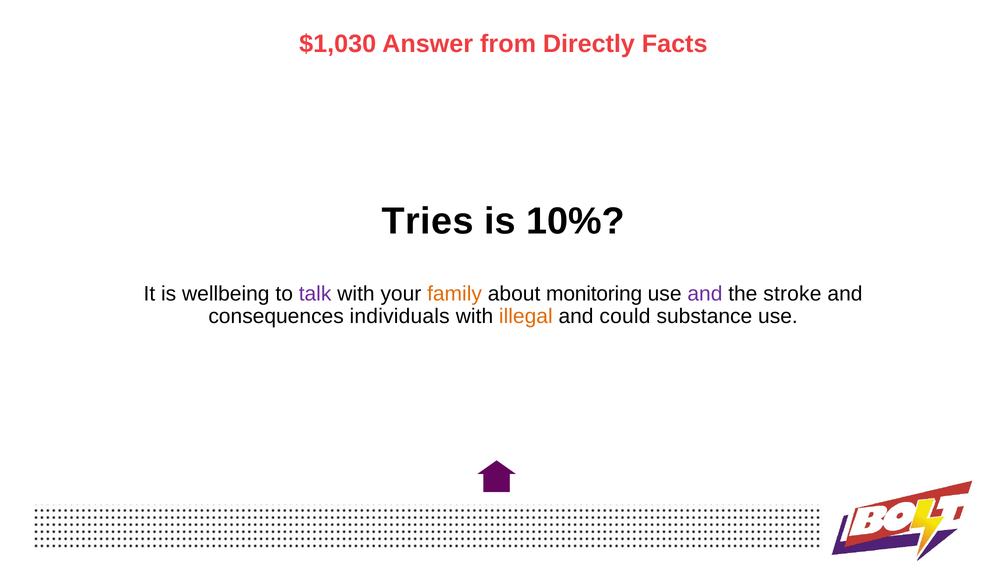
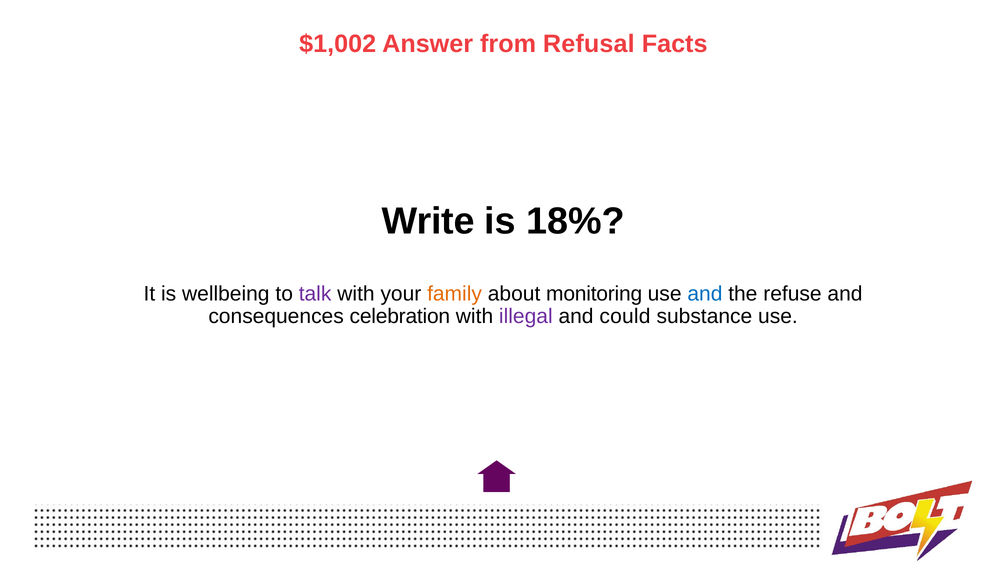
$1,030: $1,030 -> $1,002
Directly: Directly -> Refusal
Tries: Tries -> Write
10%: 10% -> 18%
and at (705, 294) colour: purple -> blue
stroke: stroke -> refuse
individuals: individuals -> celebration
illegal colour: orange -> purple
